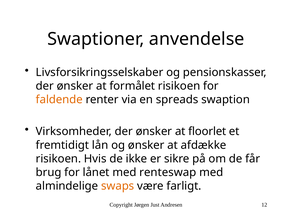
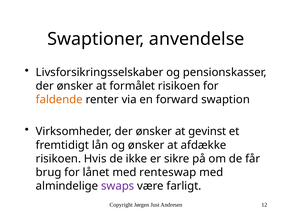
spreads: spreads -> forward
floorlet: floorlet -> gevinst
swaps colour: orange -> purple
